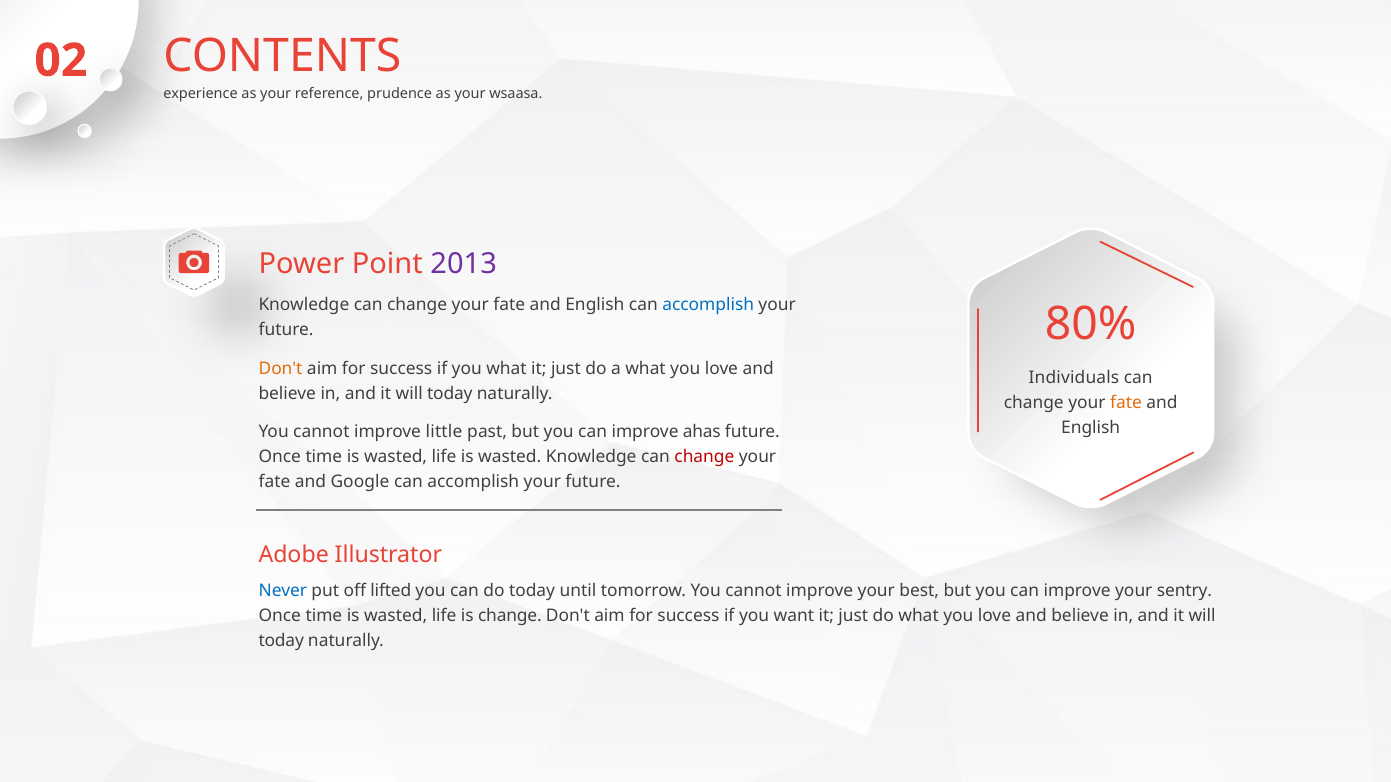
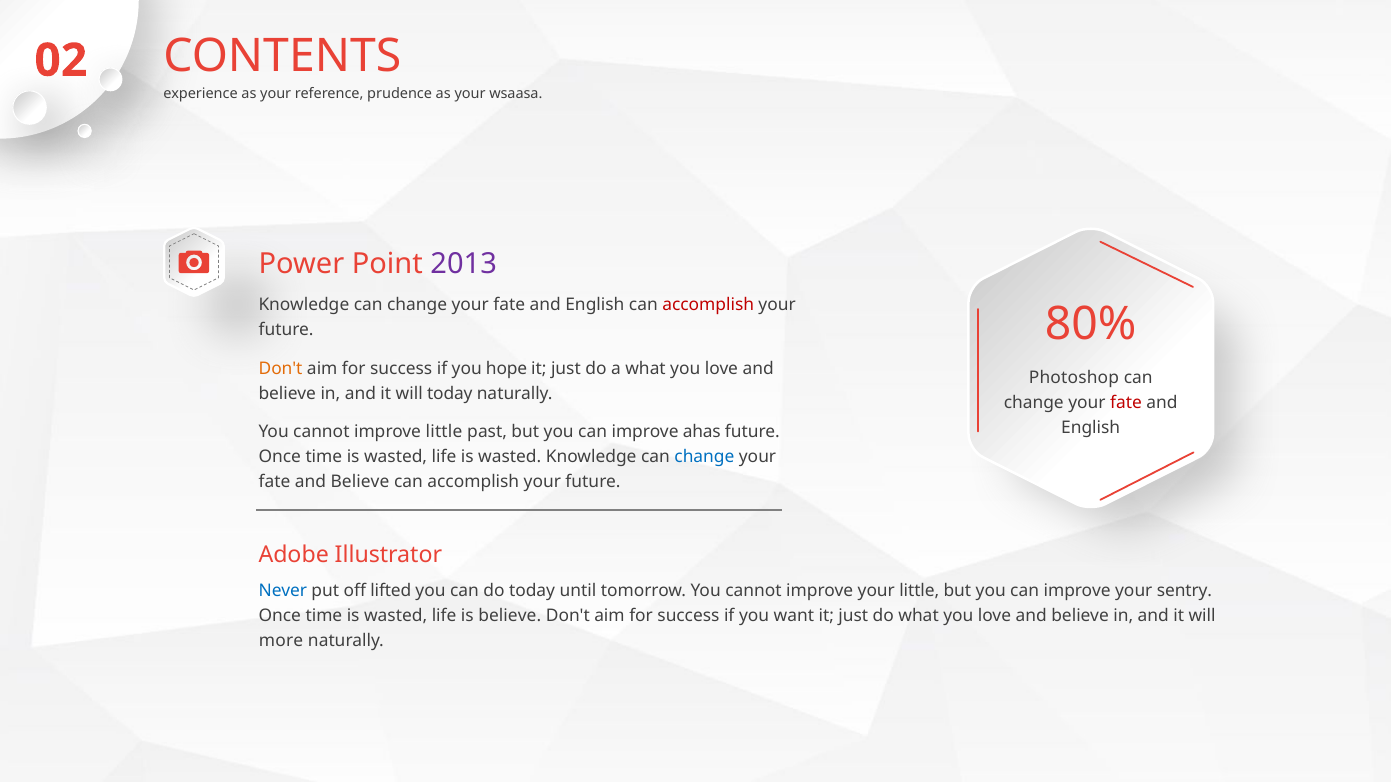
accomplish at (708, 305) colour: blue -> red
you what: what -> hope
Individuals: Individuals -> Photoshop
fate at (1126, 403) colour: orange -> red
change at (704, 457) colour: red -> blue
fate and Google: Google -> Believe
your best: best -> little
is change: change -> believe
today at (281, 642): today -> more
